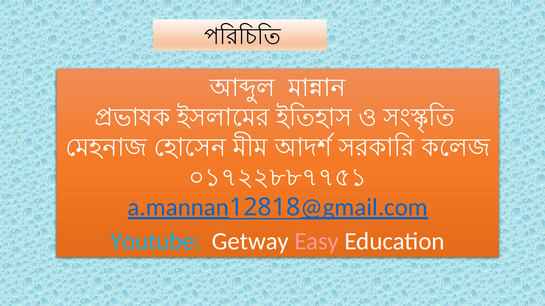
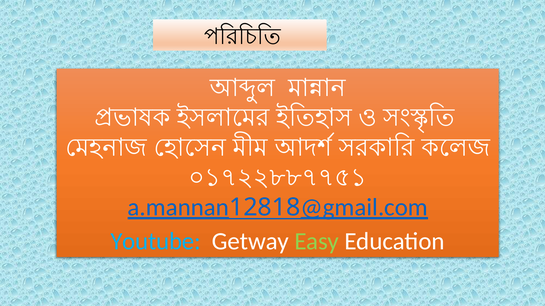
Easy colour: pink -> light green
